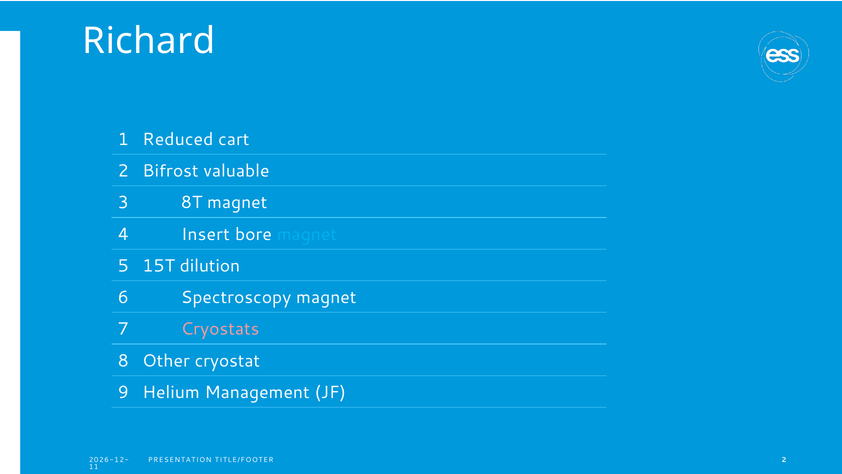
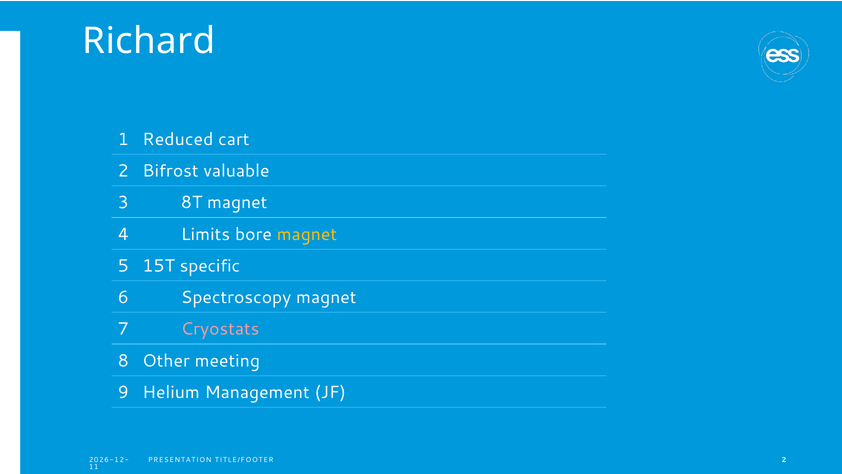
Insert: Insert -> Limits
magnet at (307, 234) colour: light blue -> yellow
dilution: dilution -> specific
cryostat: cryostat -> meeting
